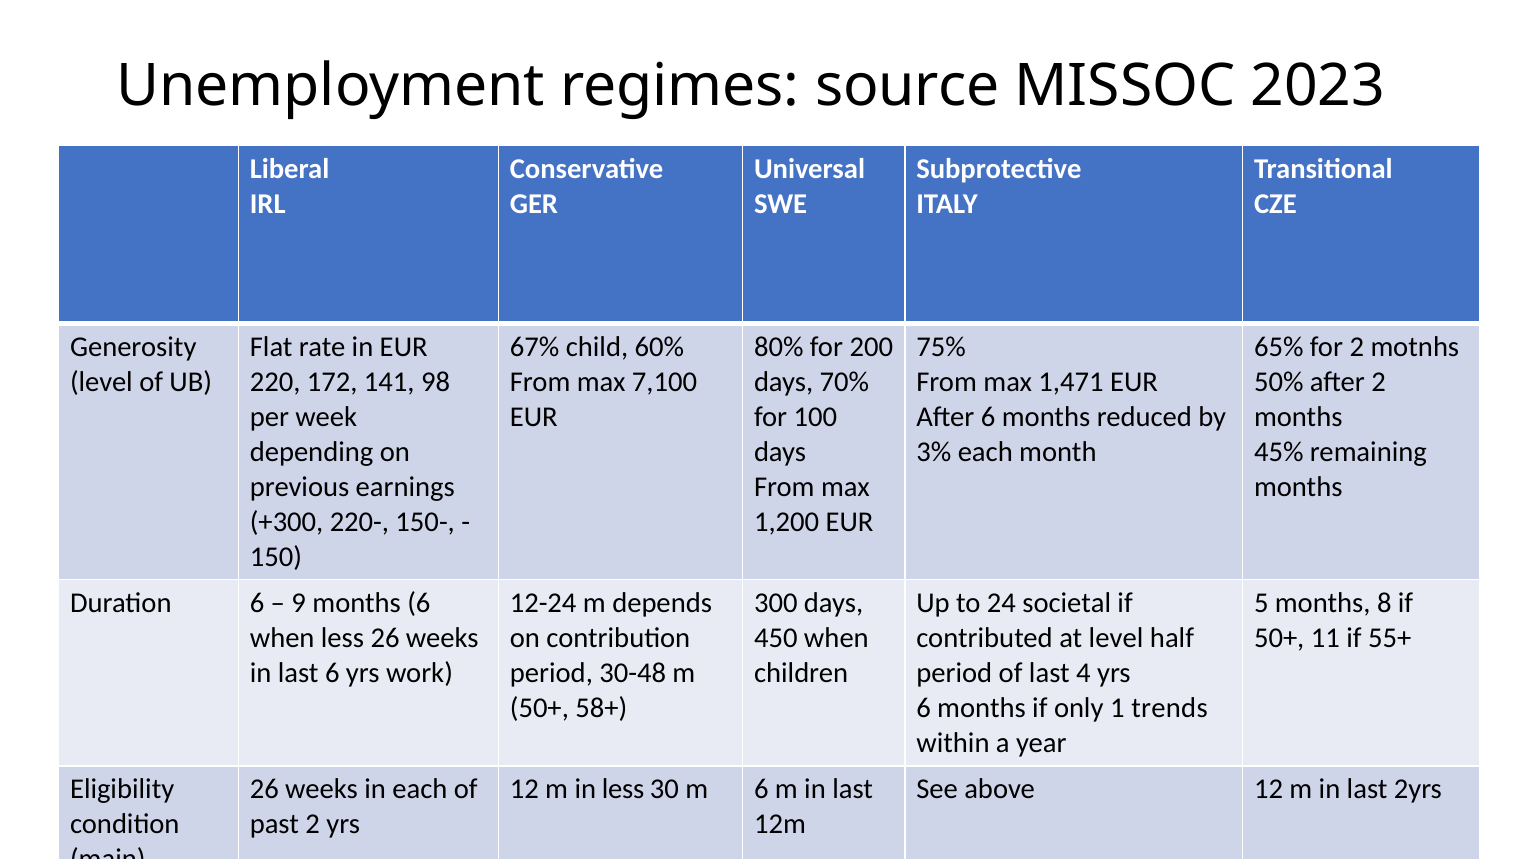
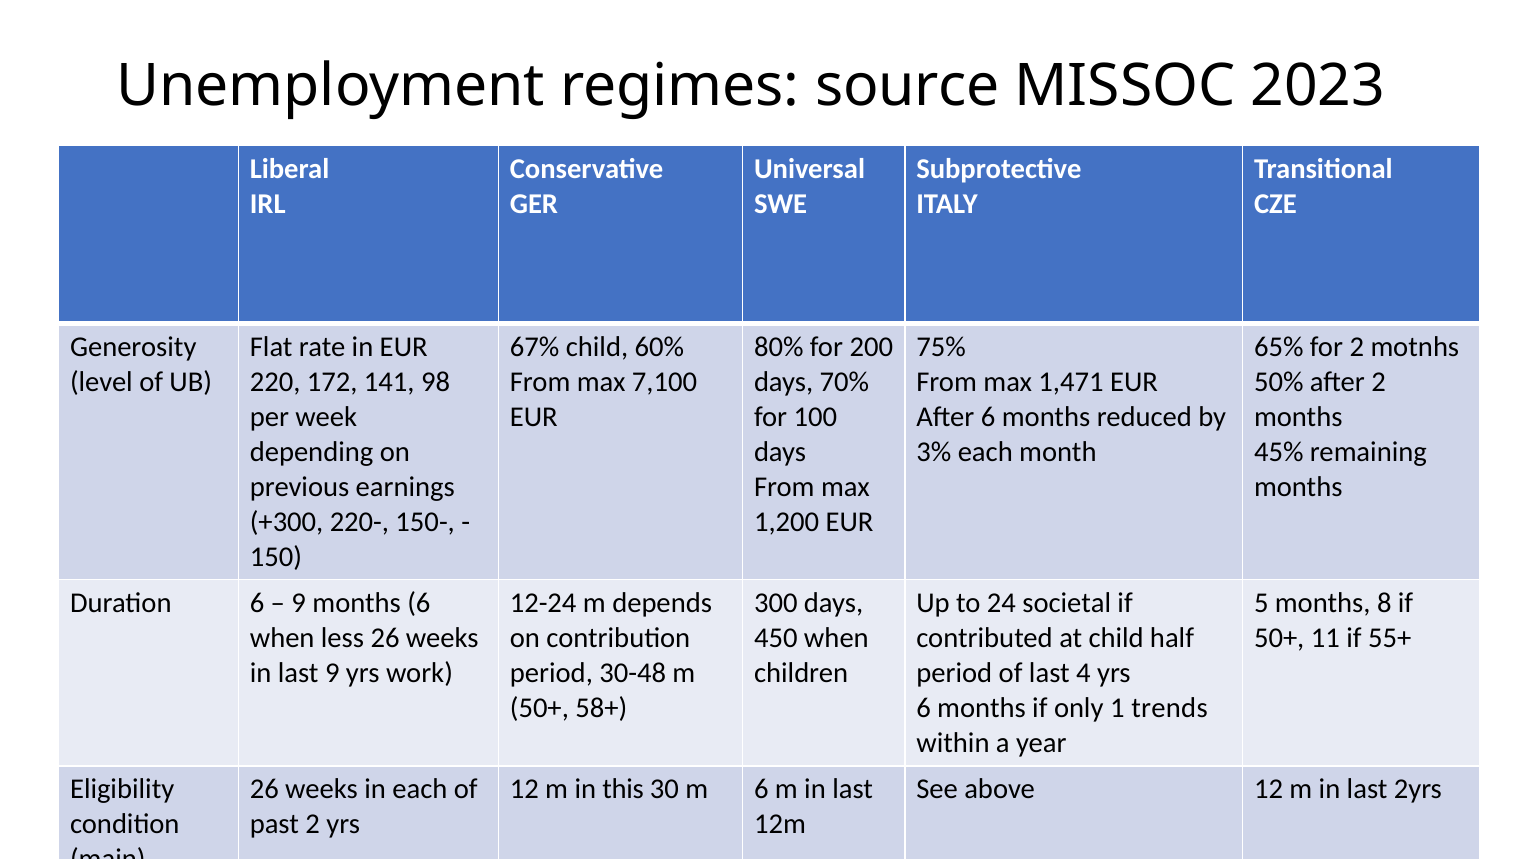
at level: level -> child
last 6: 6 -> 9
in less: less -> this
